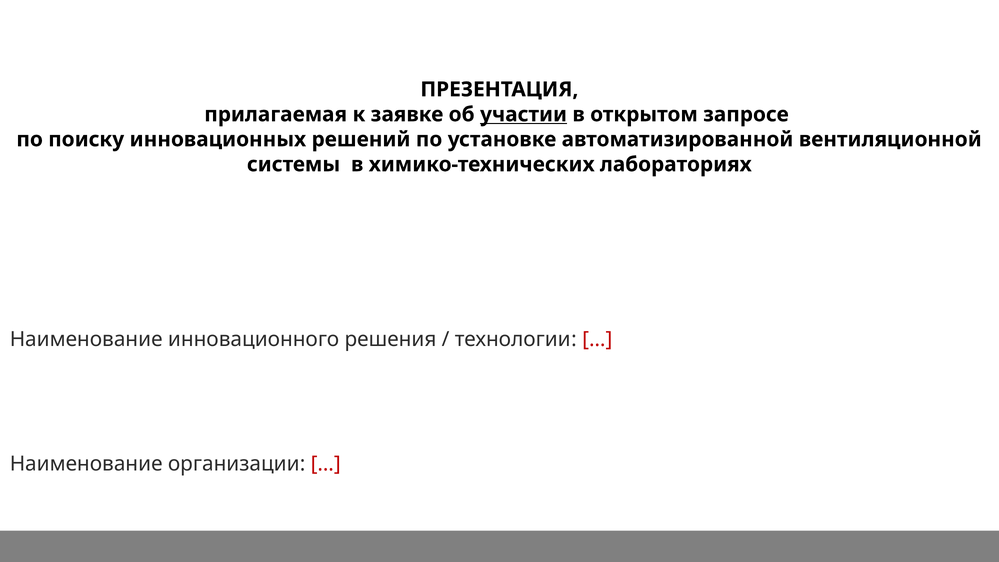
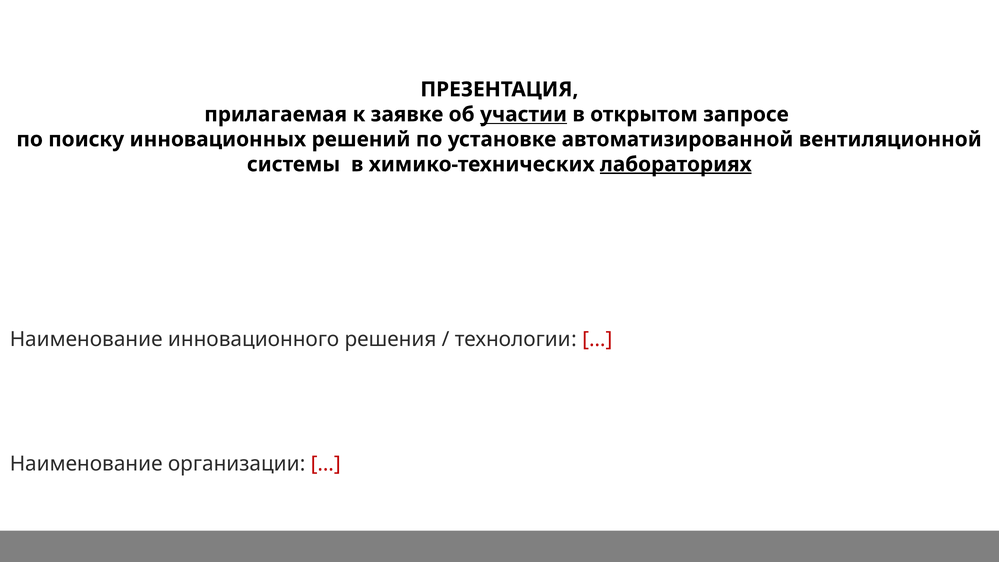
лабораториях underline: none -> present
